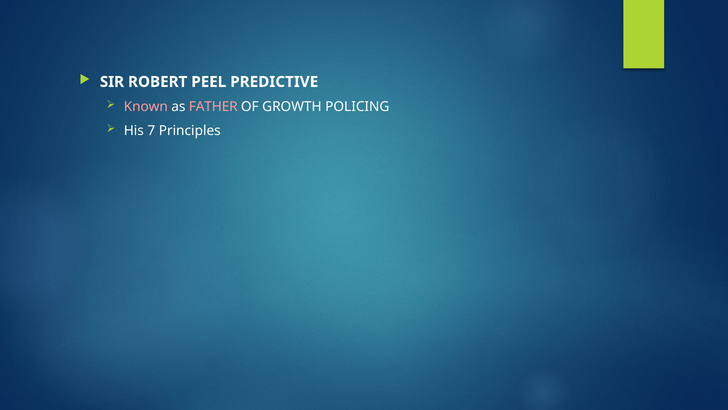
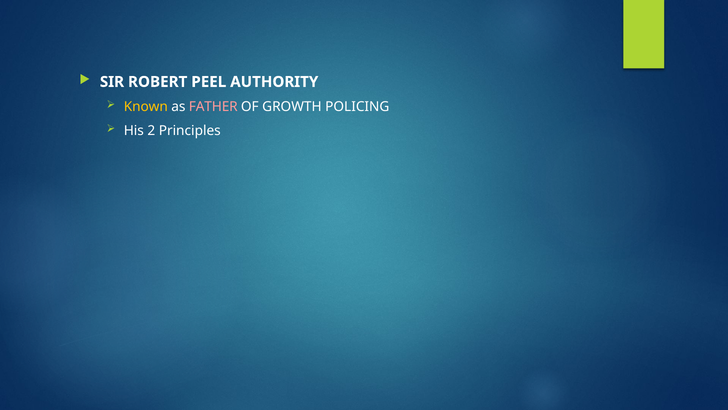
PREDICTIVE: PREDICTIVE -> AUTHORITY
Known colour: pink -> yellow
7: 7 -> 2
